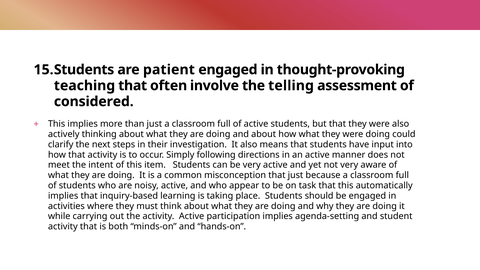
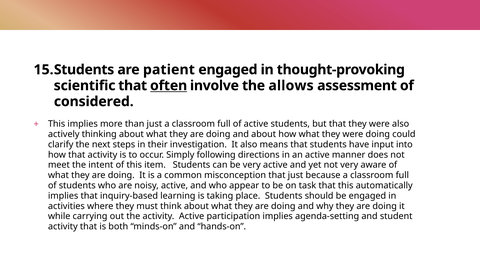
teaching: teaching -> scientific
often underline: none -> present
telling: telling -> allows
